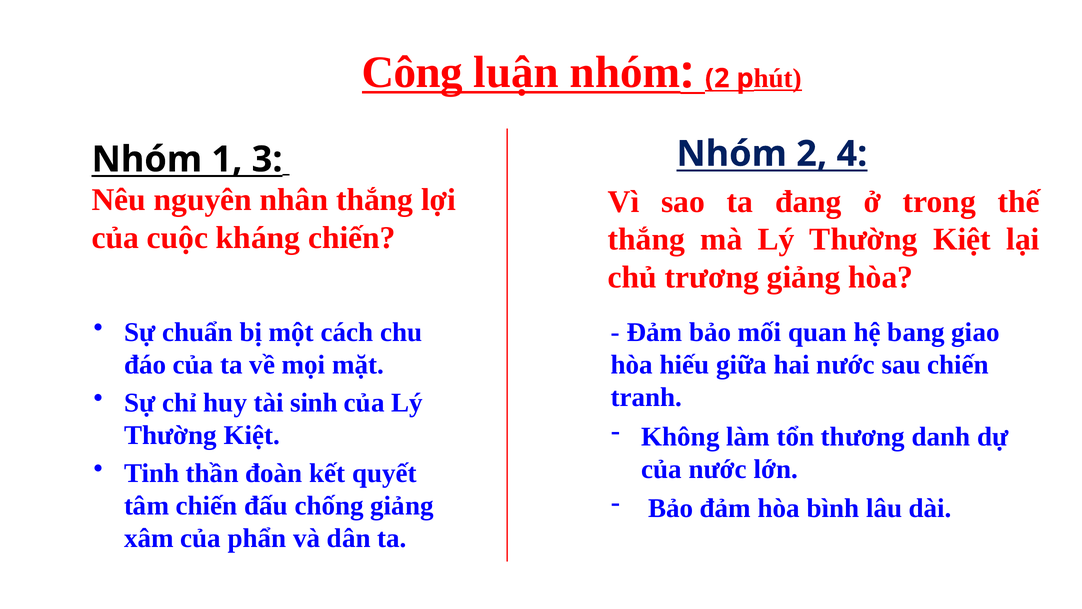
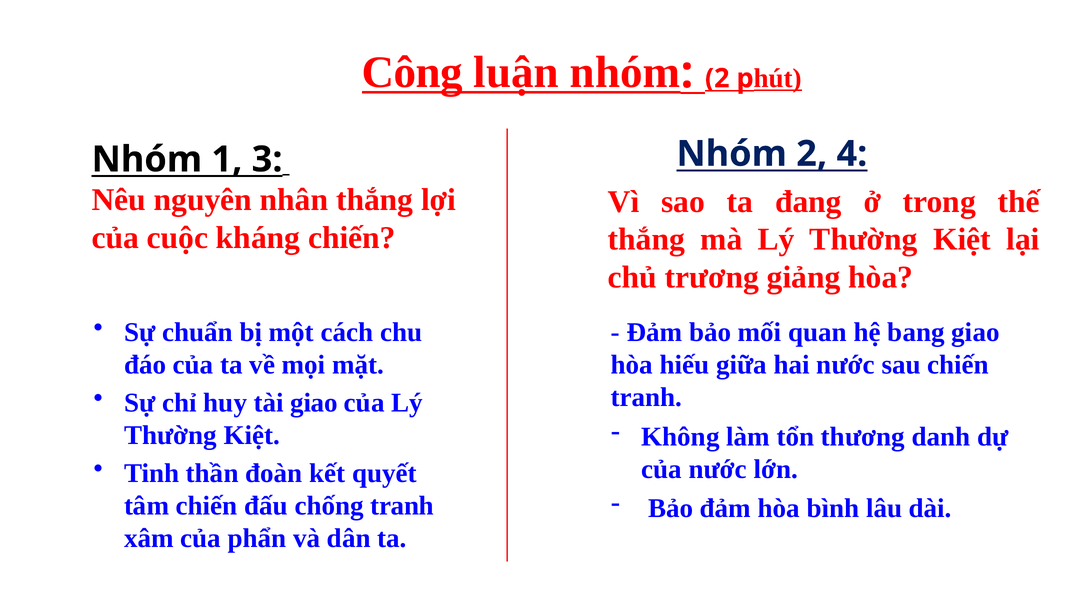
tài sinh: sinh -> giao
chống giảng: giảng -> tranh
